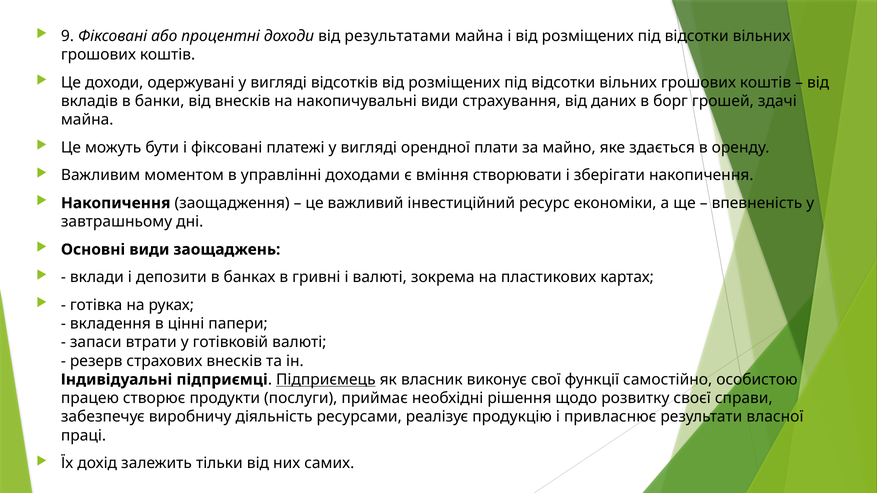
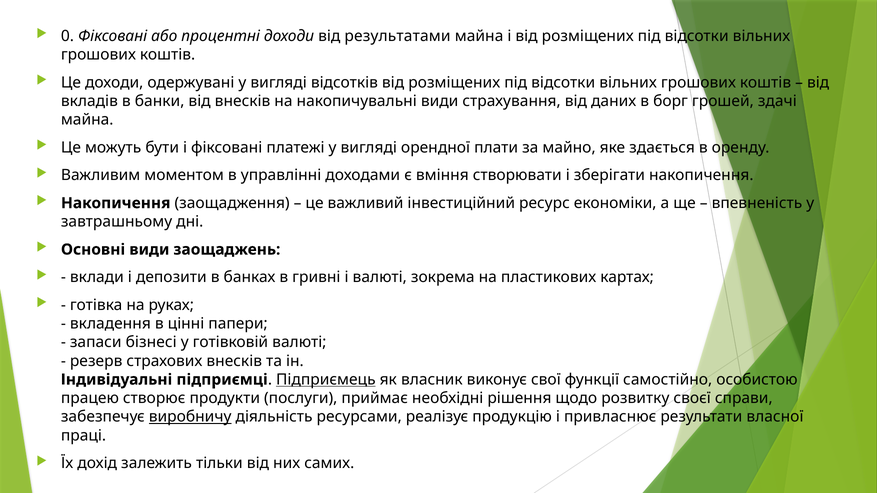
9: 9 -> 0
втрати: втрати -> бізнесі
виробничу underline: none -> present
